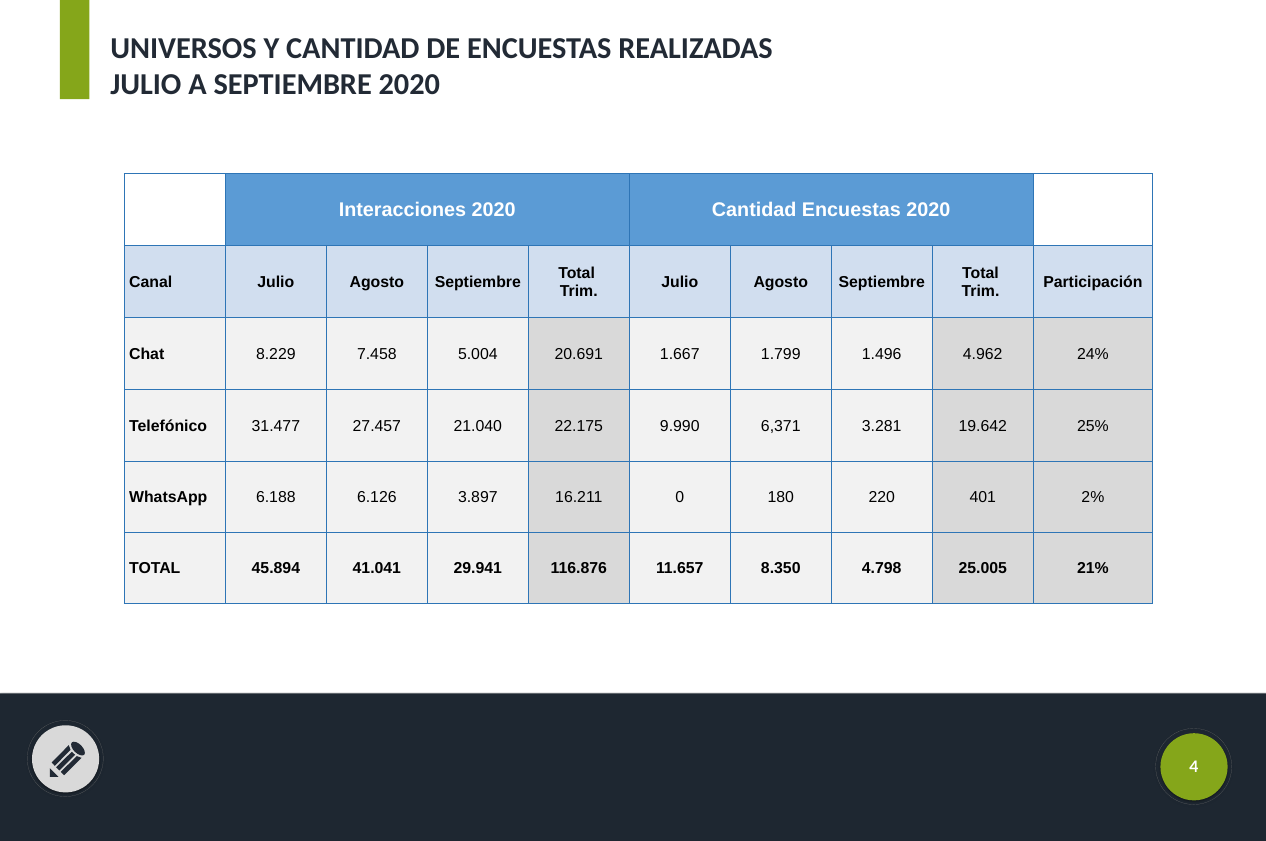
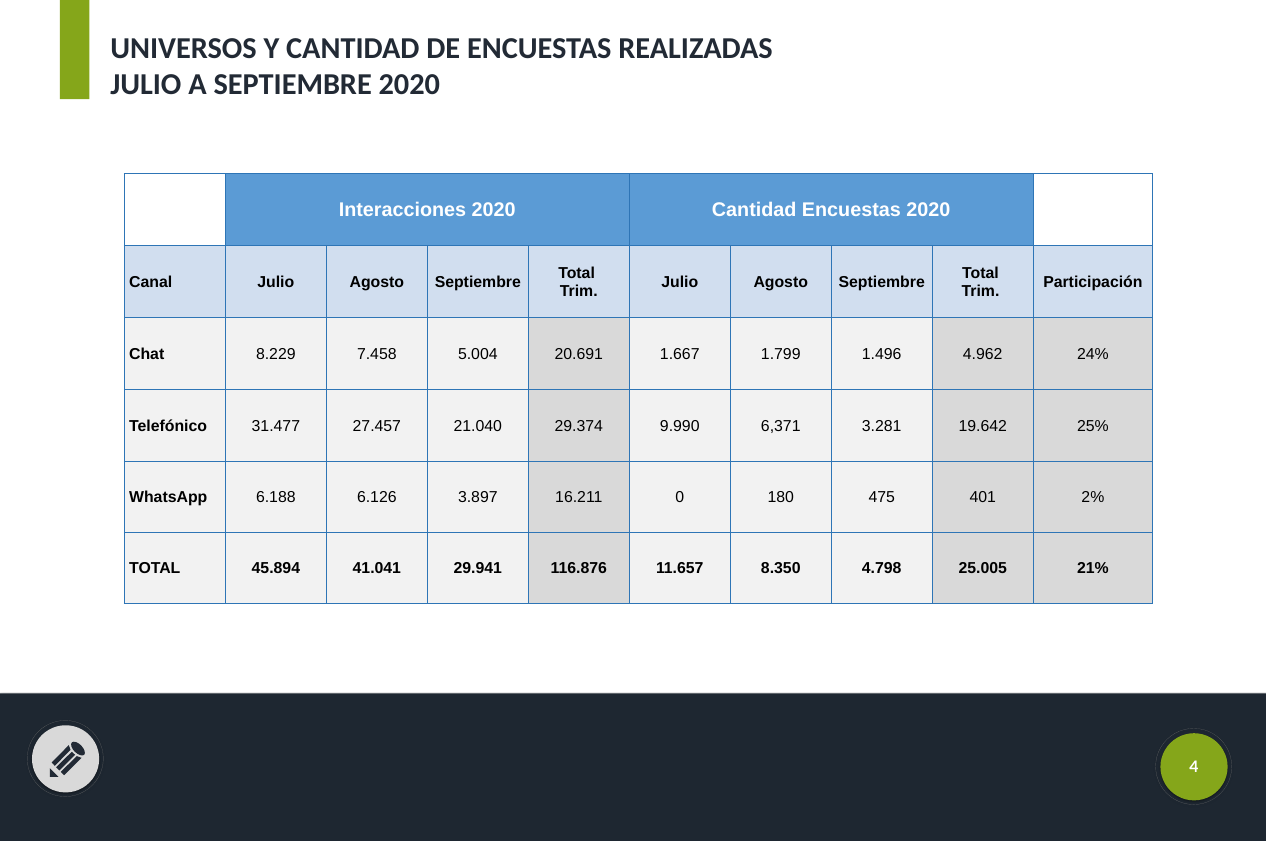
22.175: 22.175 -> 29.374
220: 220 -> 475
